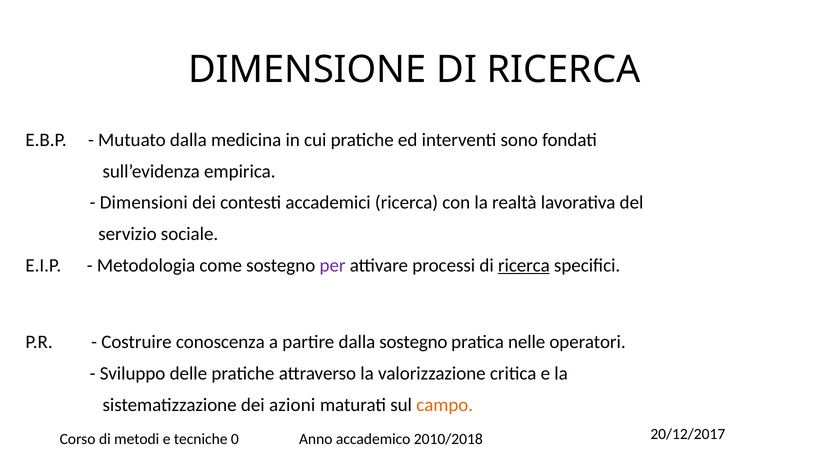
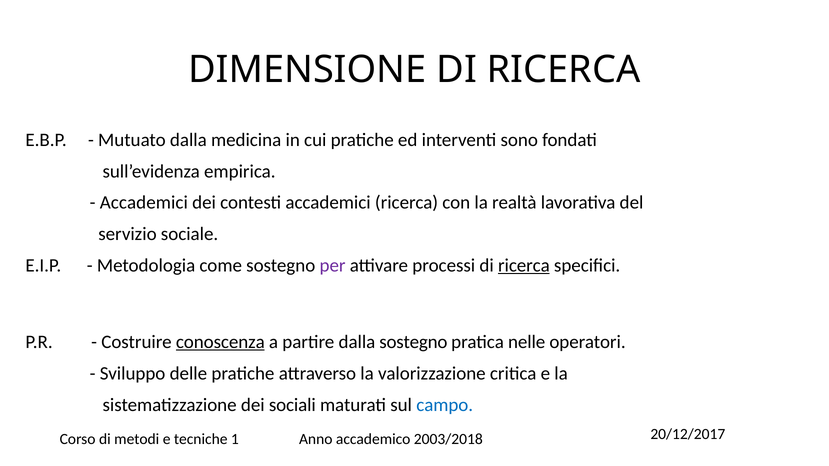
Dimensioni at (144, 203): Dimensioni -> Accademici
conoscenza underline: none -> present
azioni: azioni -> sociali
campo colour: orange -> blue
0: 0 -> 1
2010/2018: 2010/2018 -> 2003/2018
